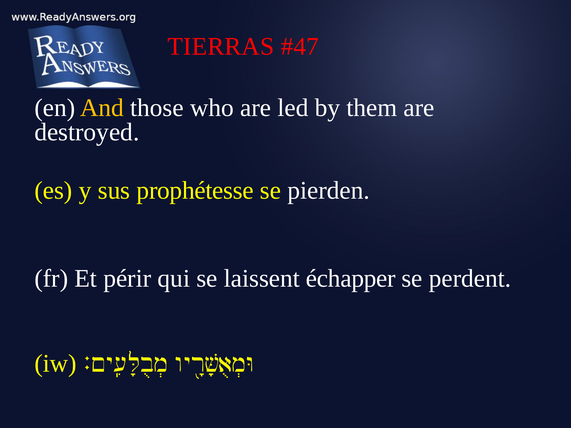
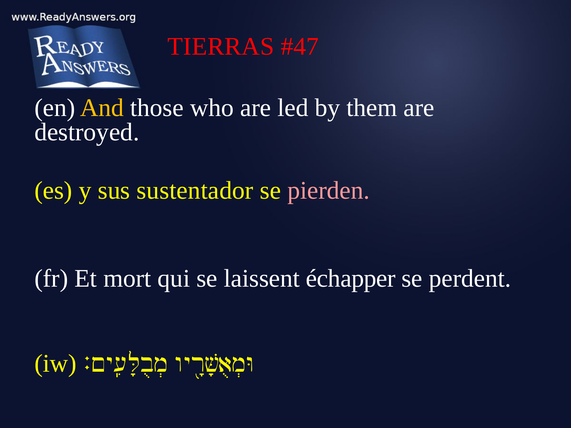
prophétesse: prophétesse -> sustentador
pierden colour: white -> pink
périr: périr -> mort
